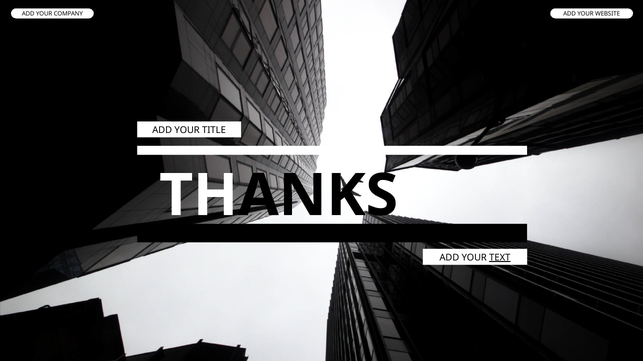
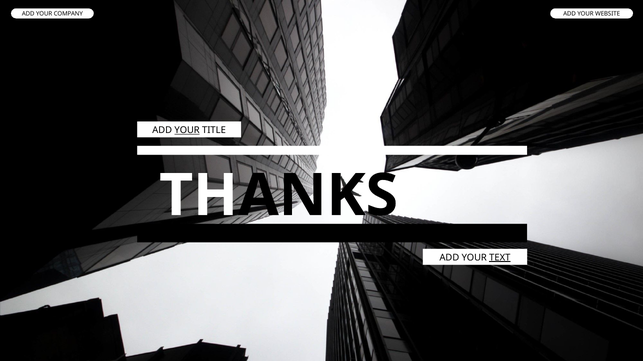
YOUR at (187, 130) underline: none -> present
